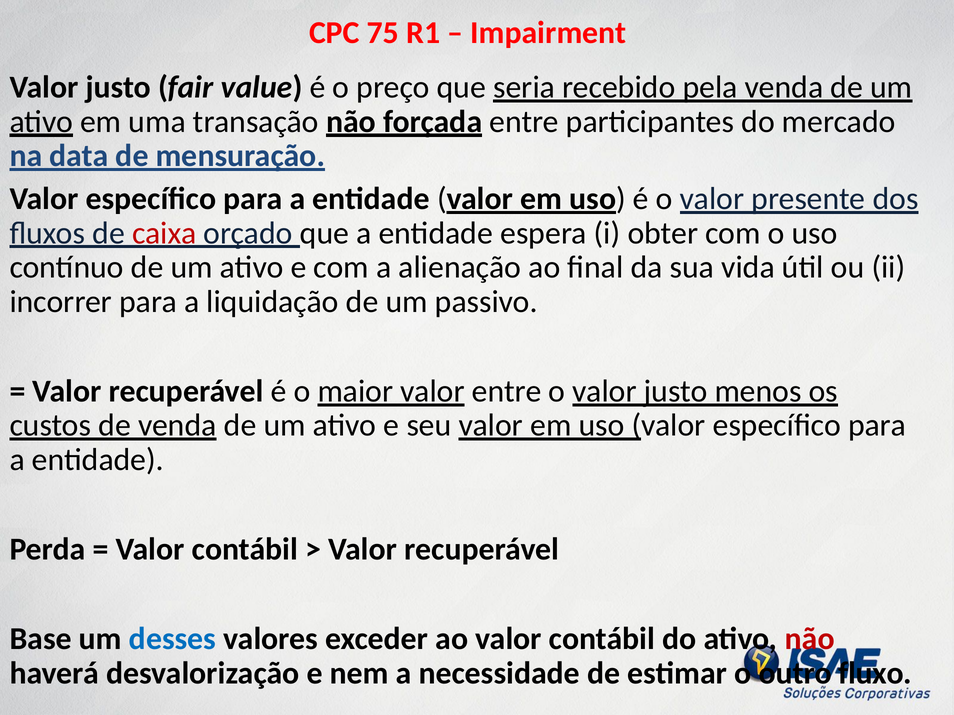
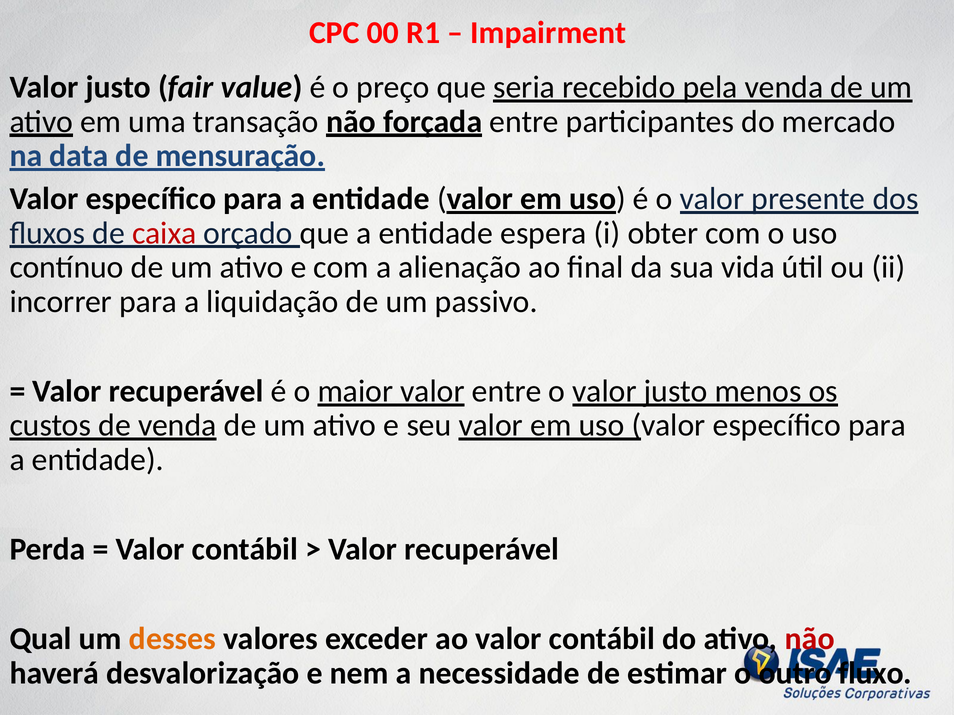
75: 75 -> 00
Base: Base -> Qual
desses colour: blue -> orange
